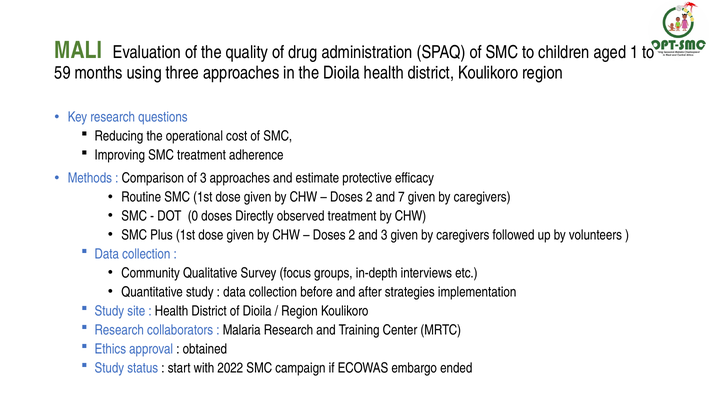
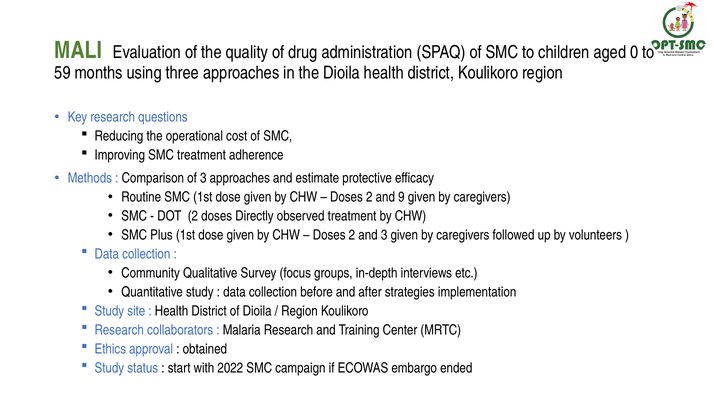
1: 1 -> 0
7: 7 -> 9
DOT 0: 0 -> 2
